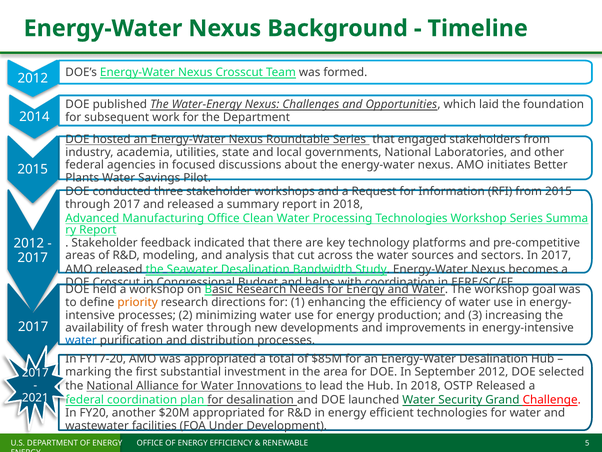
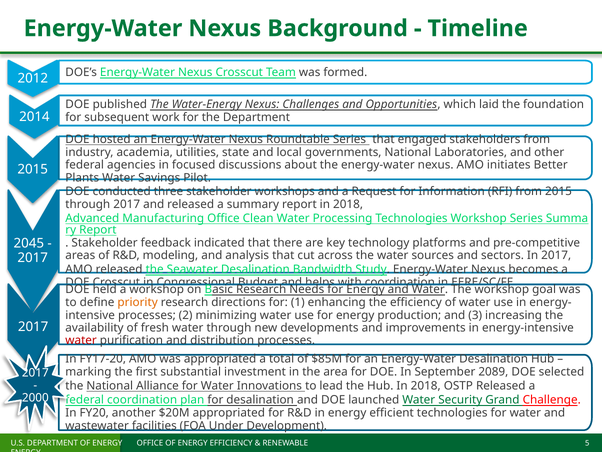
2012 at (29, 243): 2012 -> 2045
water at (81, 340) colour: blue -> red
September 2012: 2012 -> 2089
2021: 2021 -> 2000
